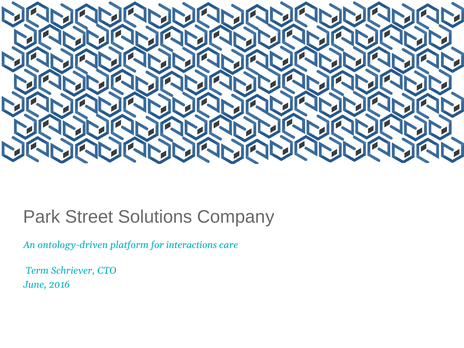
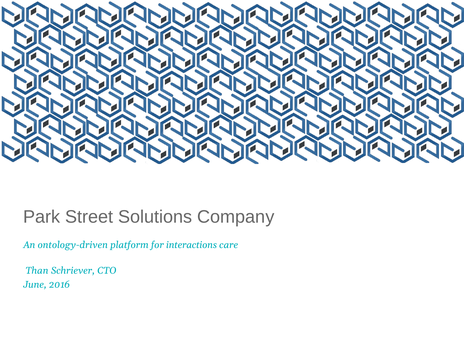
Term: Term -> Than
